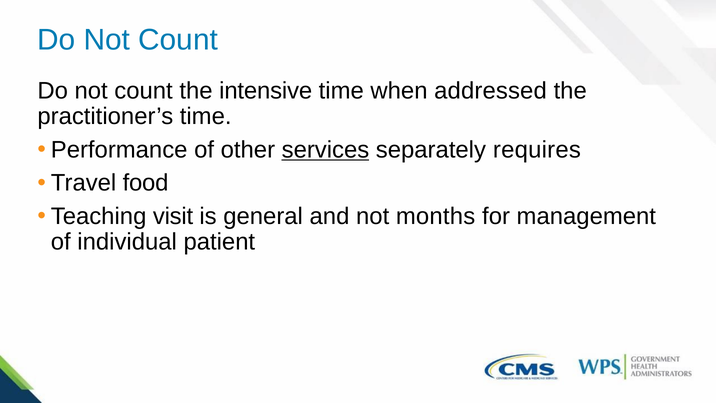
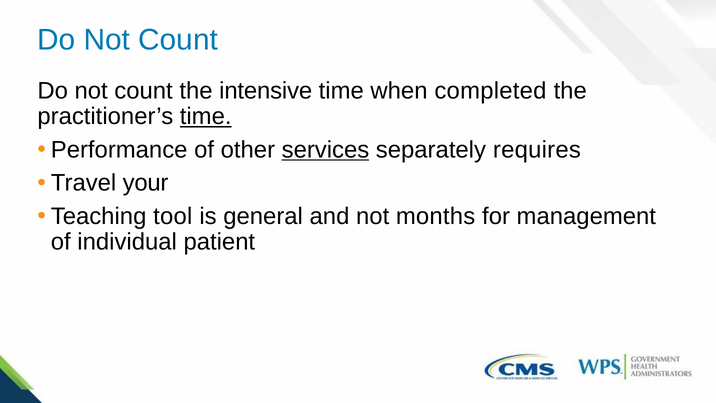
addressed: addressed -> completed
time at (206, 116) underline: none -> present
food: food -> your
visit: visit -> tool
